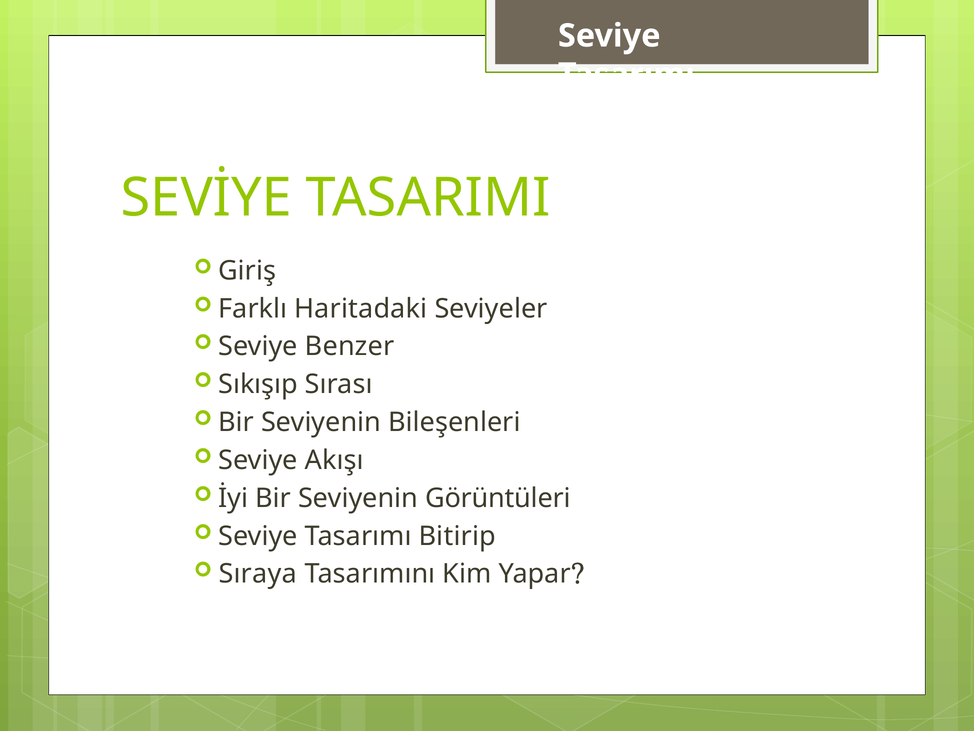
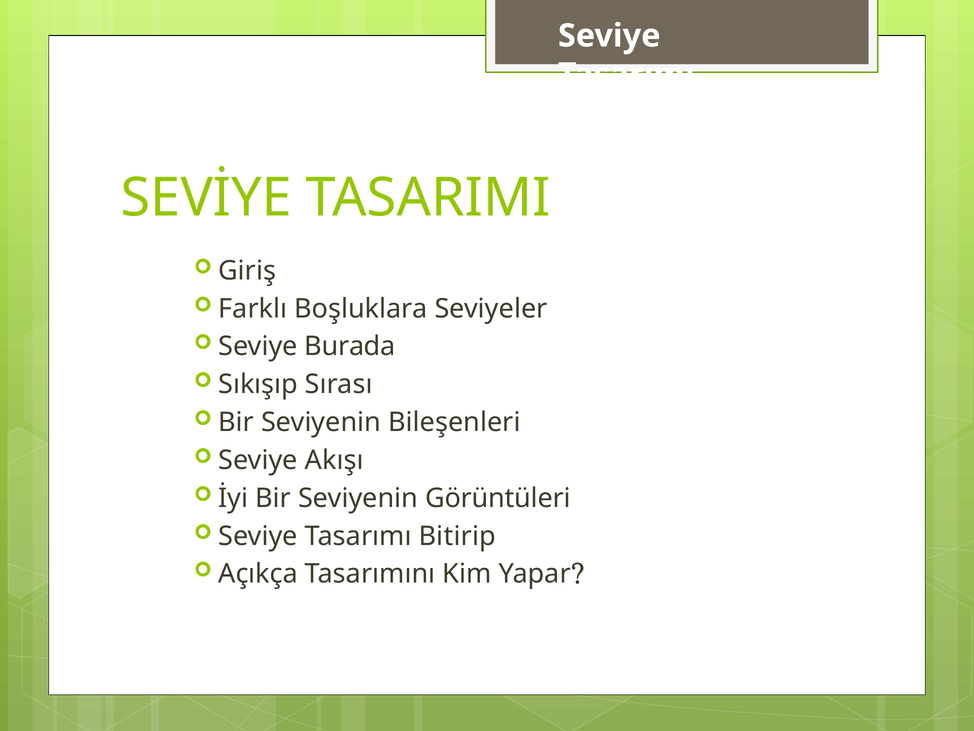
Haritadaki: Haritadaki -> Boşluklara
Benzer: Benzer -> Burada
Sıraya: Sıraya -> Açıkça
